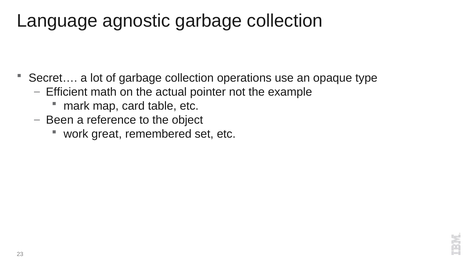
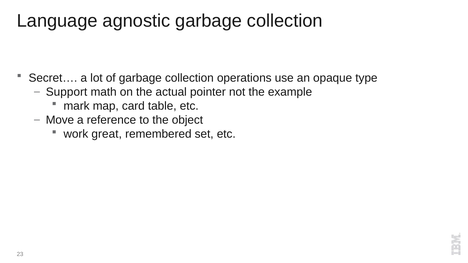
Efficient: Efficient -> Support
Been: Been -> Move
